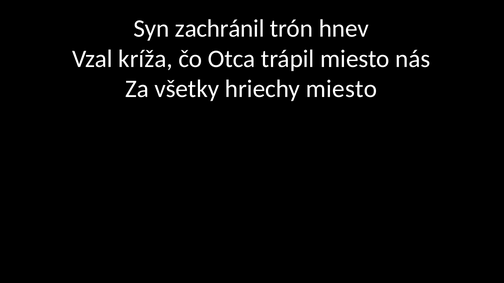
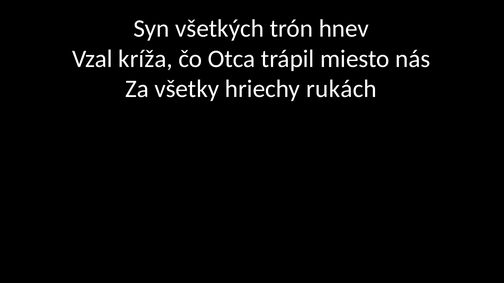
zachránil: zachránil -> všetkých
hriechy miesto: miesto -> rukách
